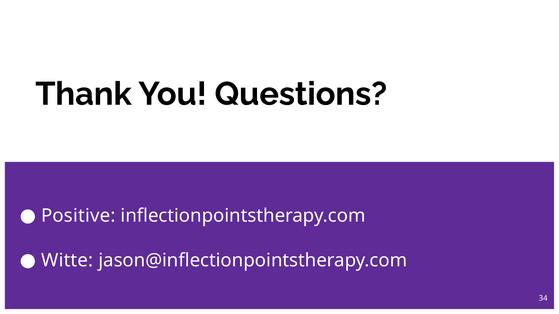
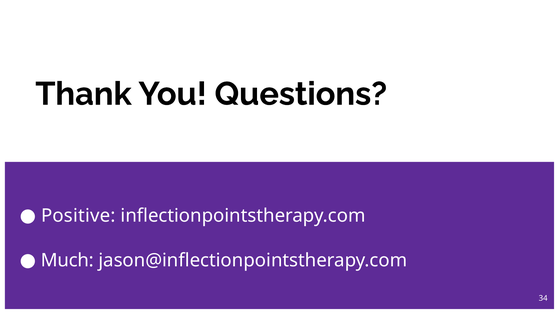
Witte: Witte -> Much
